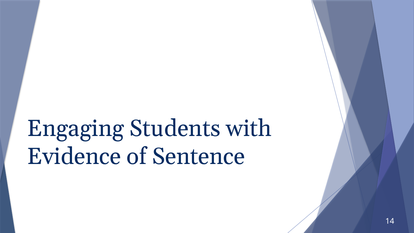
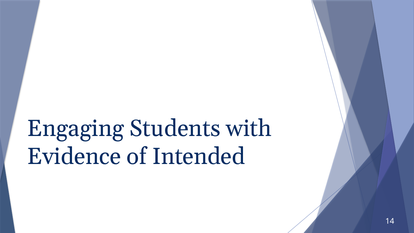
Sentence: Sentence -> Intended
